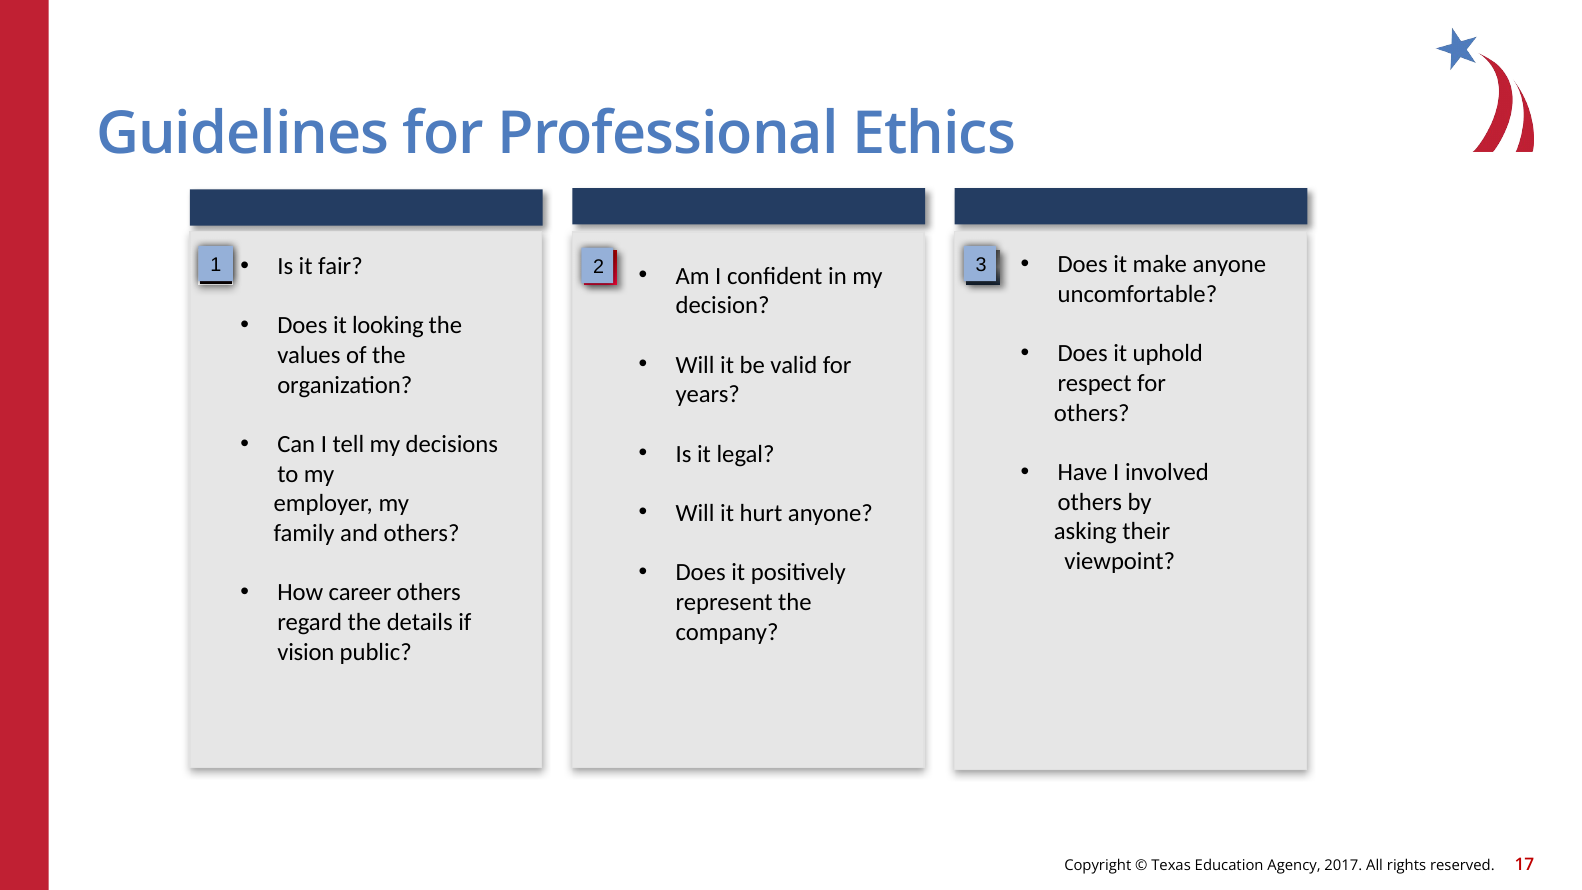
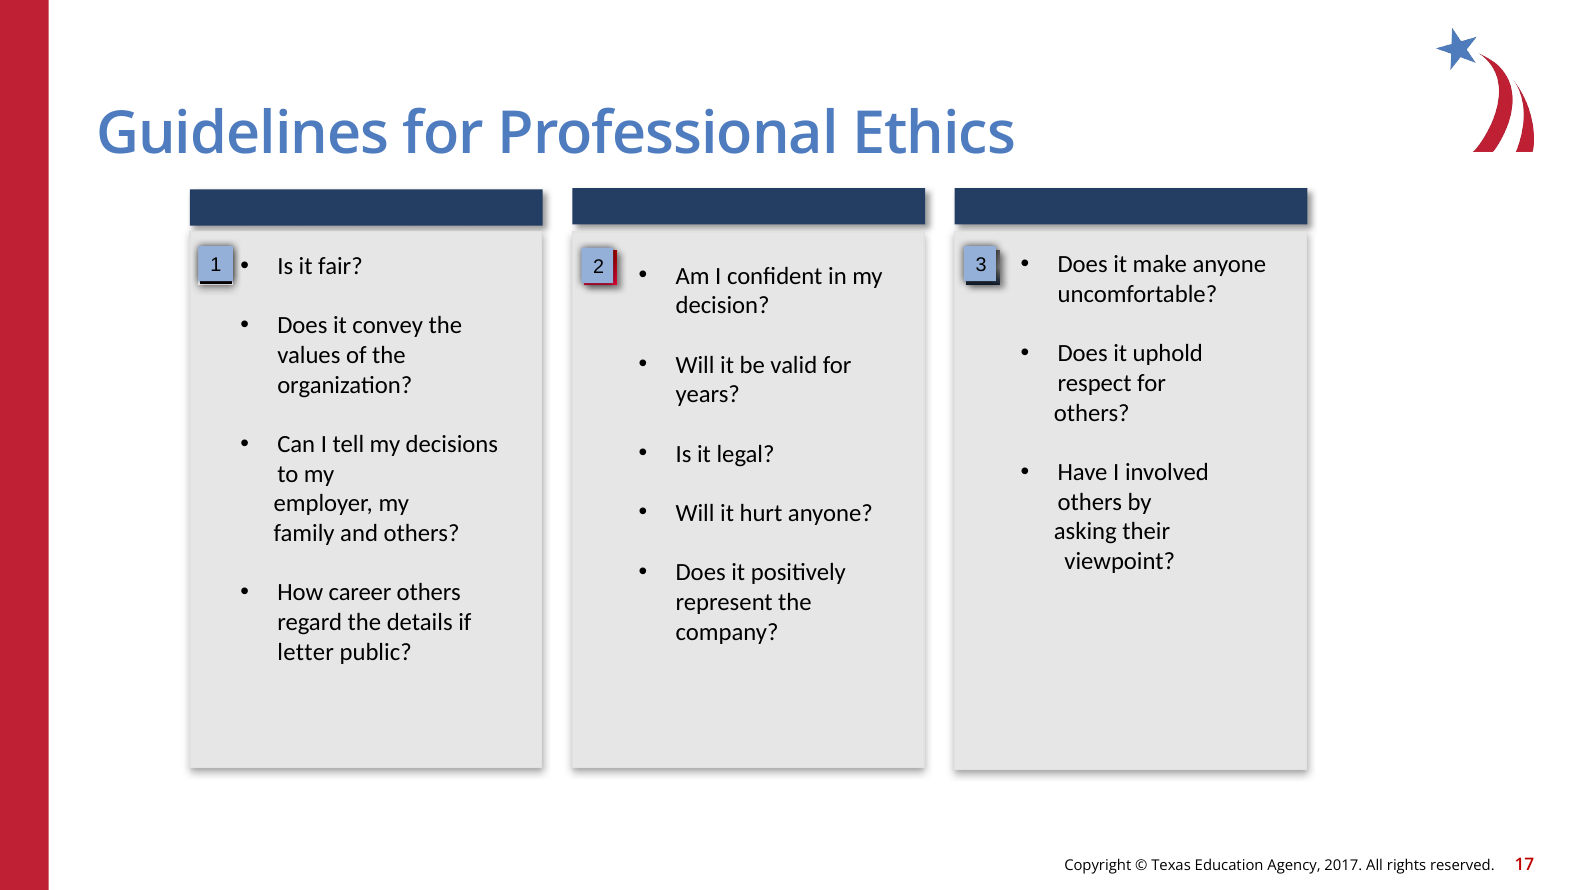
looking: looking -> convey
vision: vision -> letter
